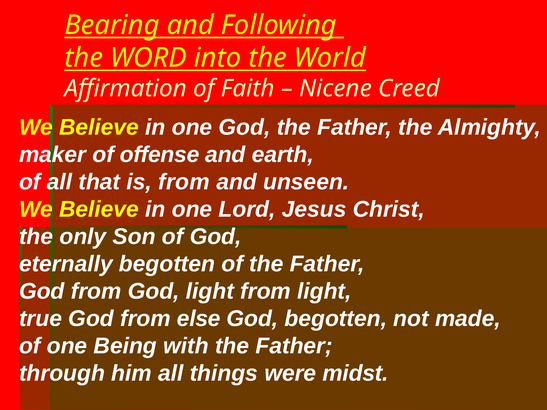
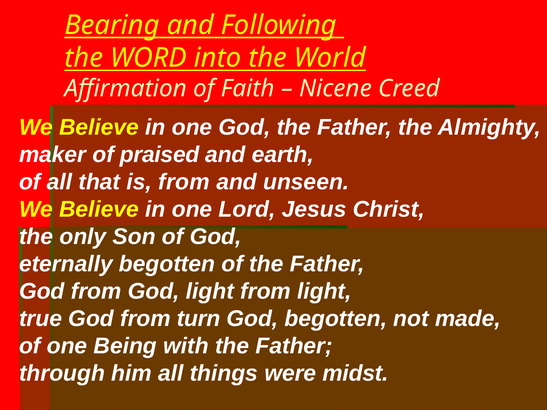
offense: offense -> praised
else: else -> turn
